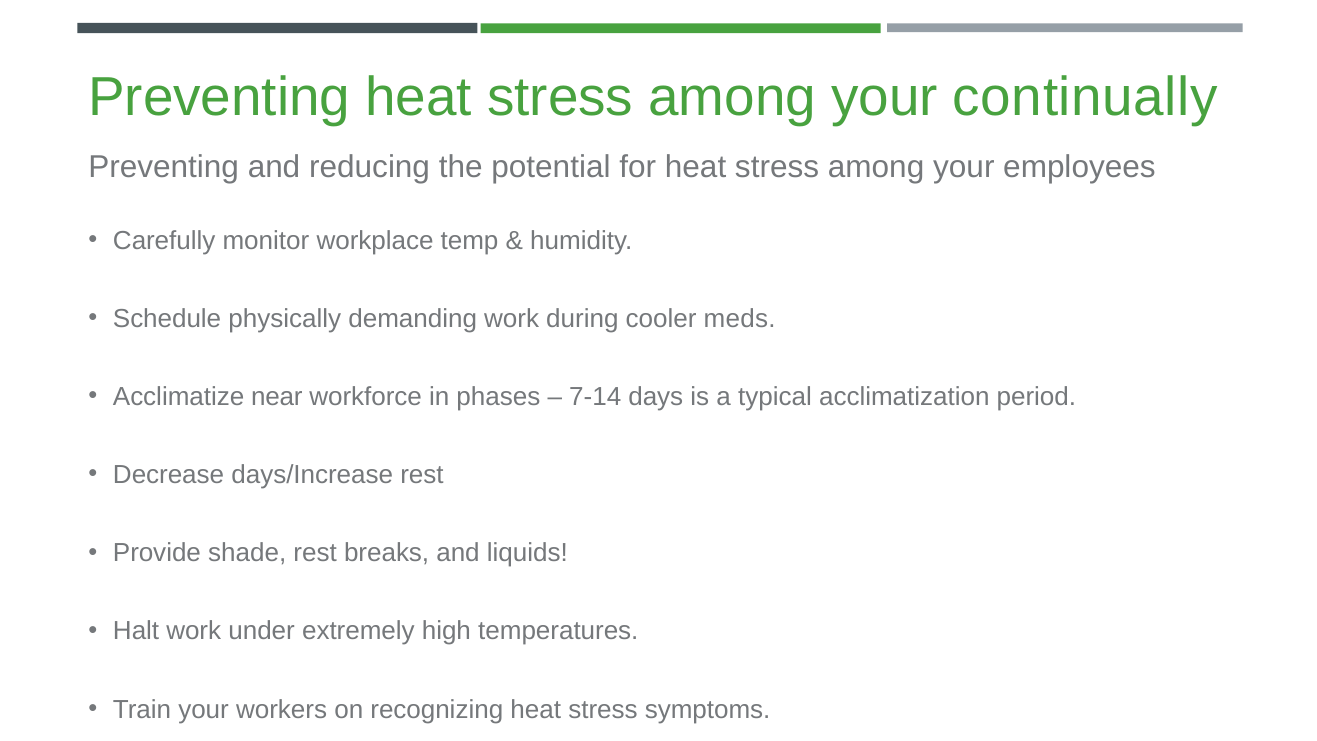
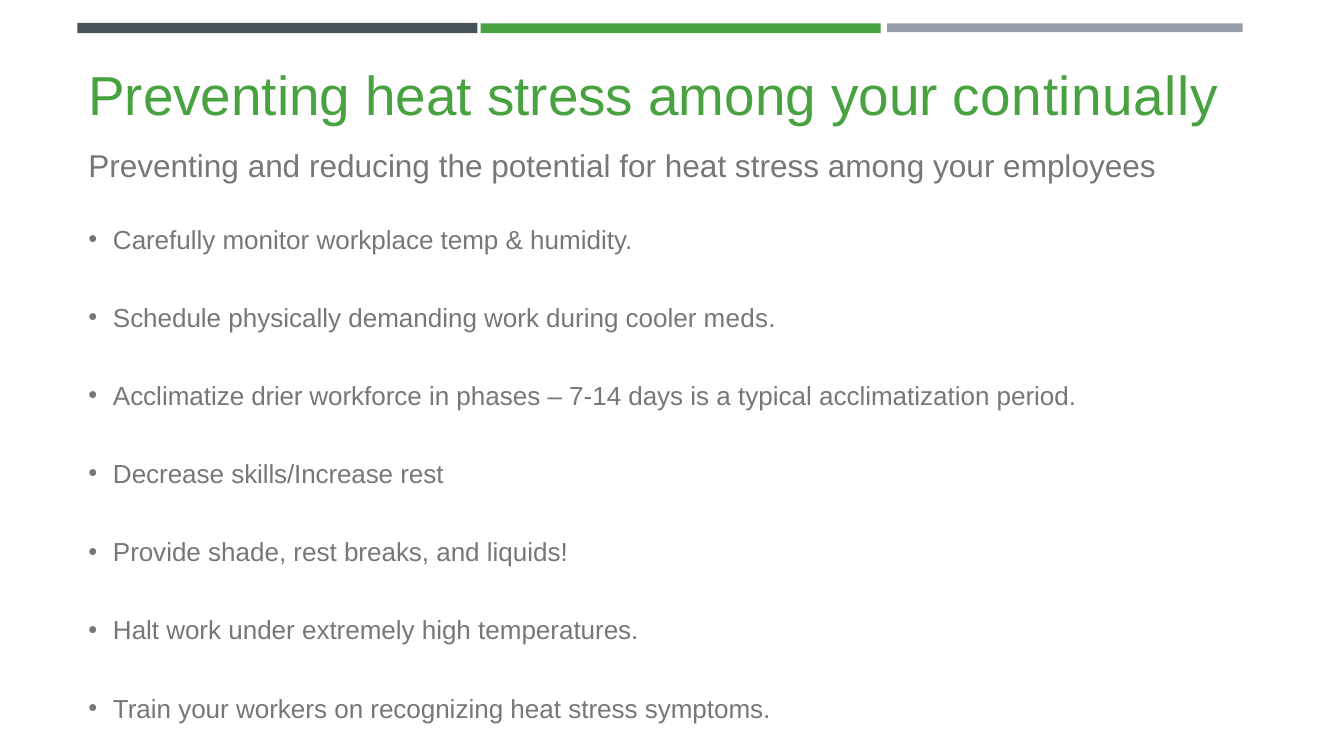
near: near -> drier
days/Increase: days/Increase -> skills/Increase
